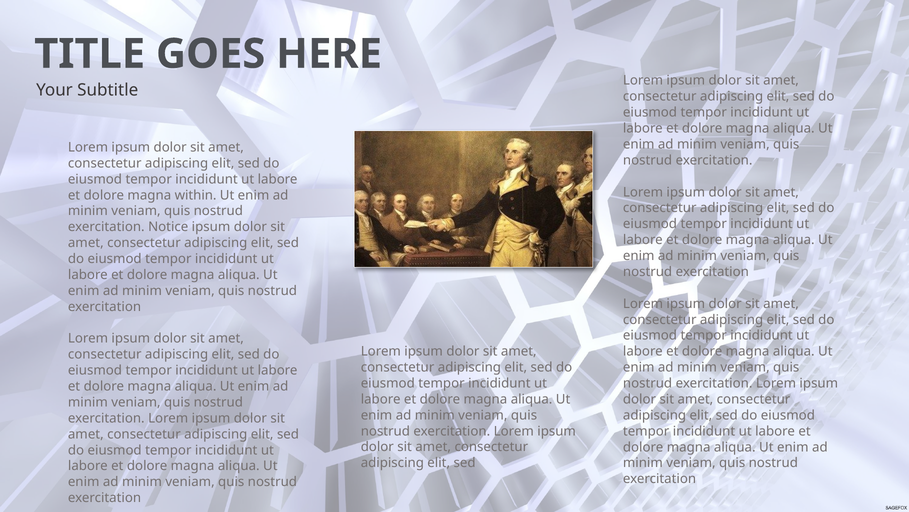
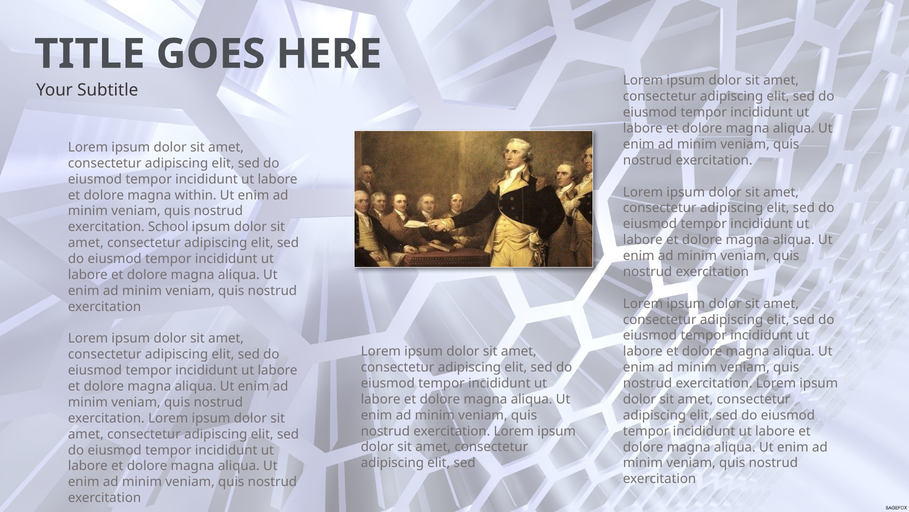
Notice: Notice -> School
